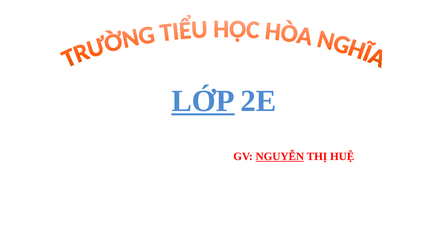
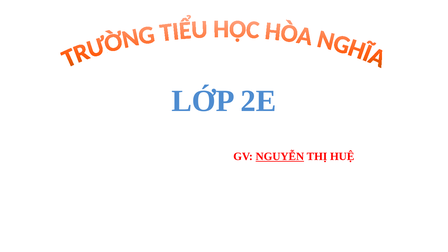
LỚP underline: present -> none
